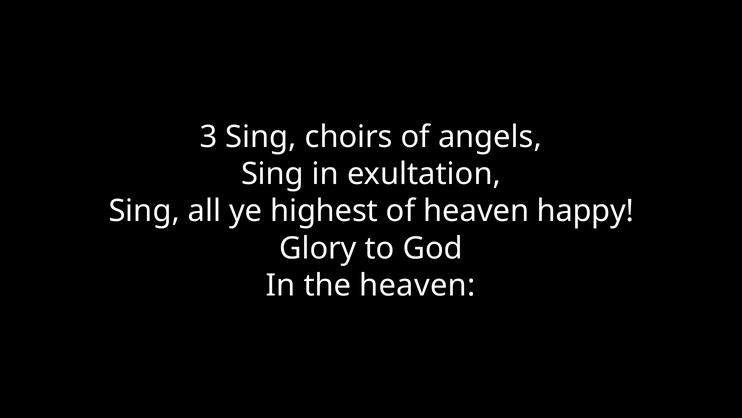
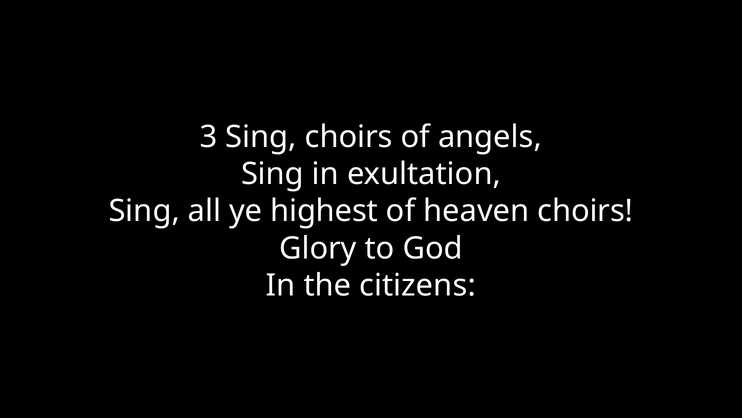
heaven happy: happy -> choirs
the heaven: heaven -> citizens
